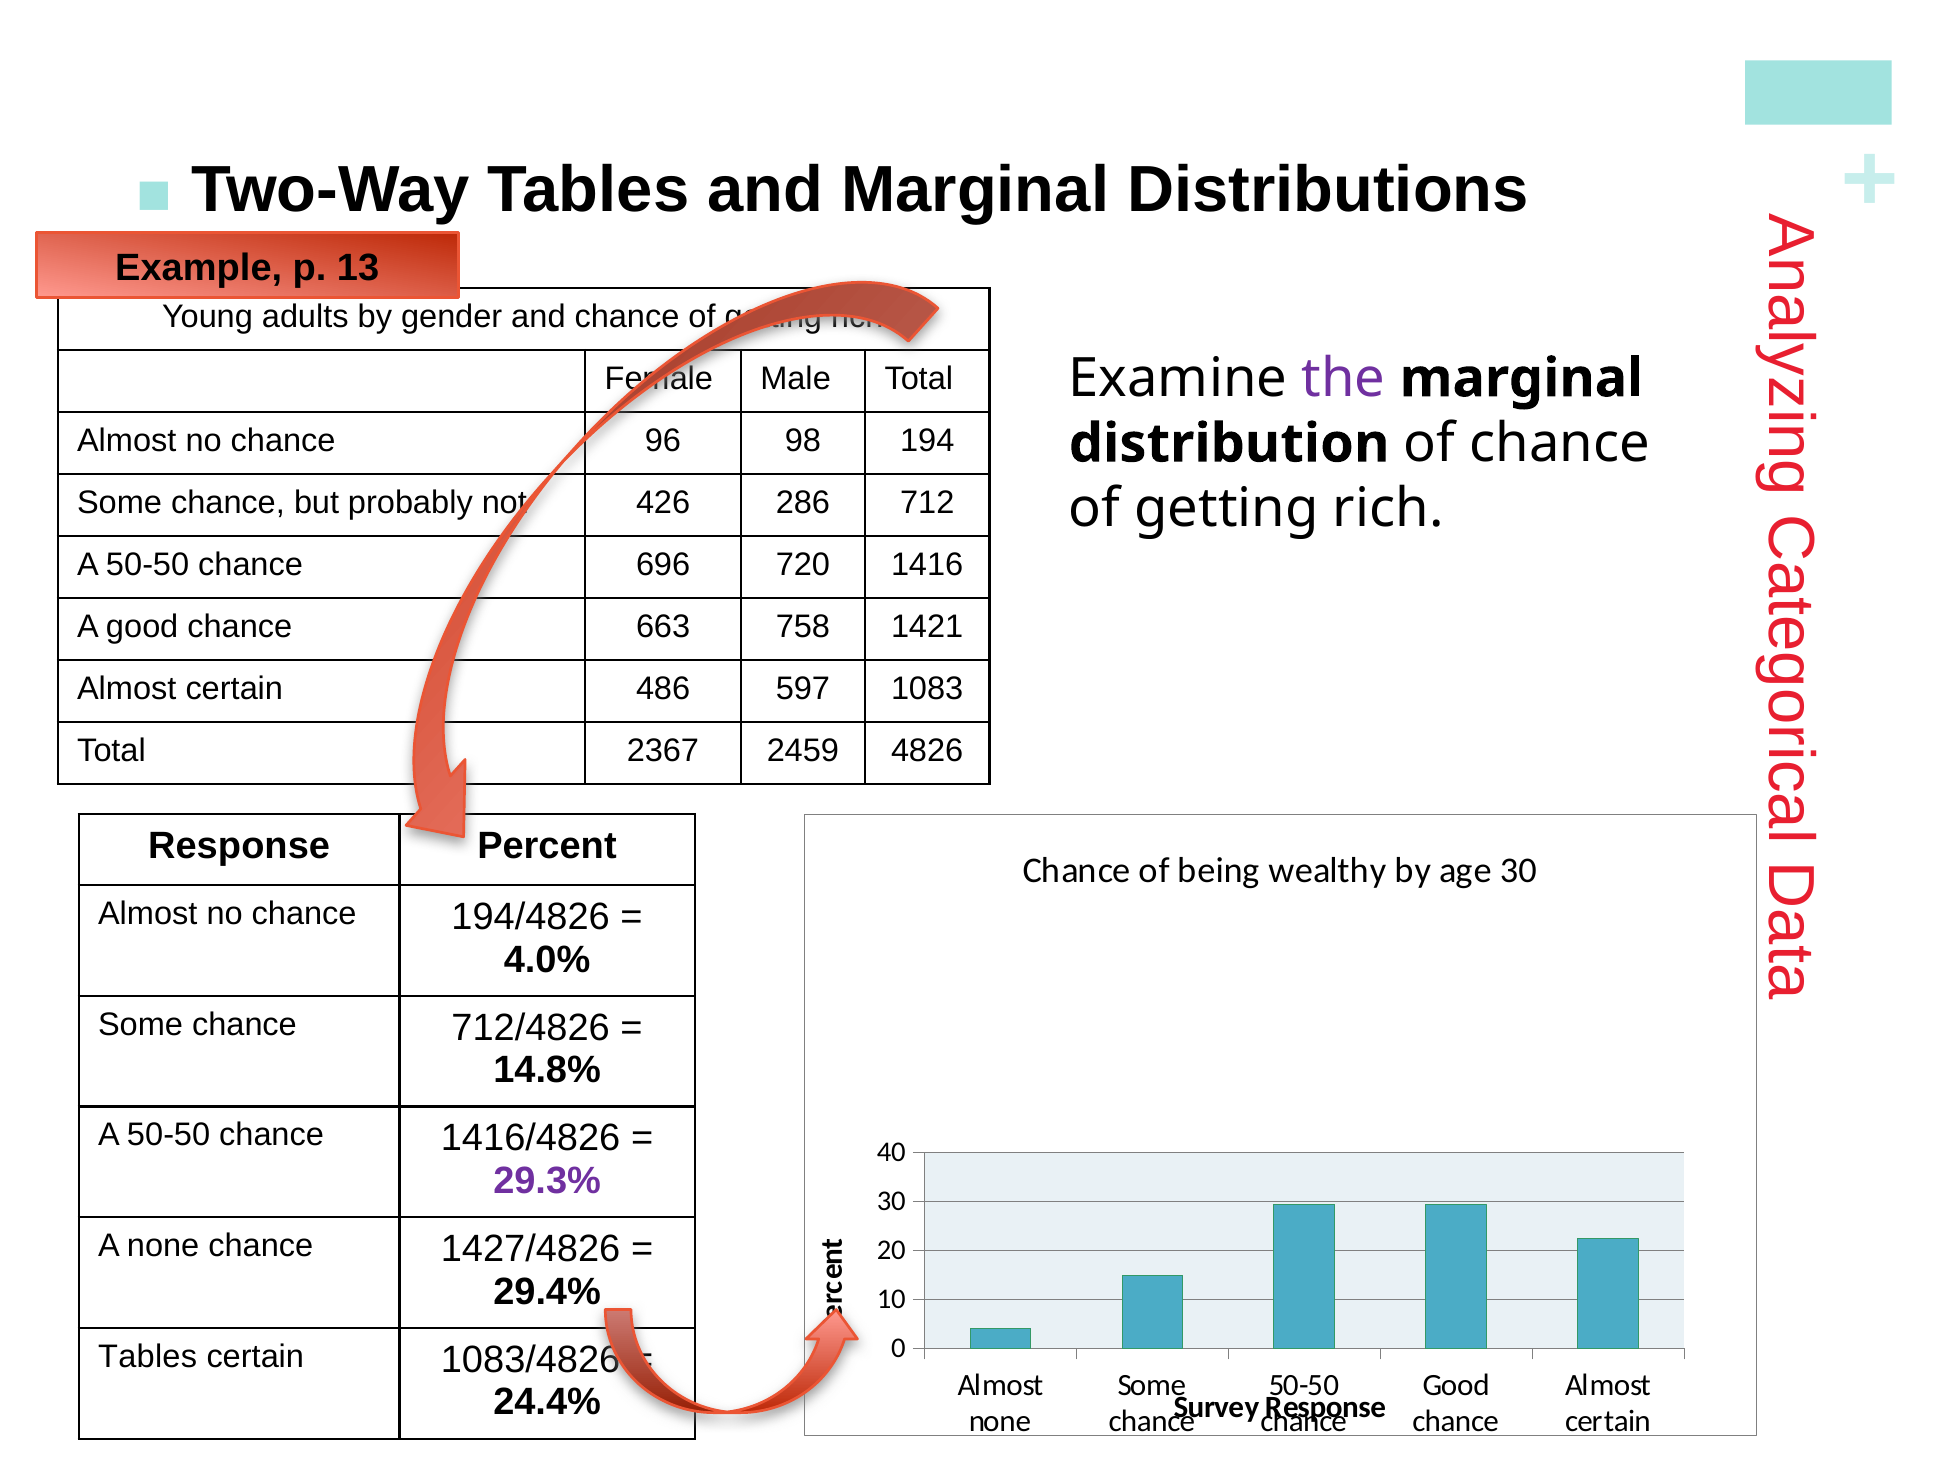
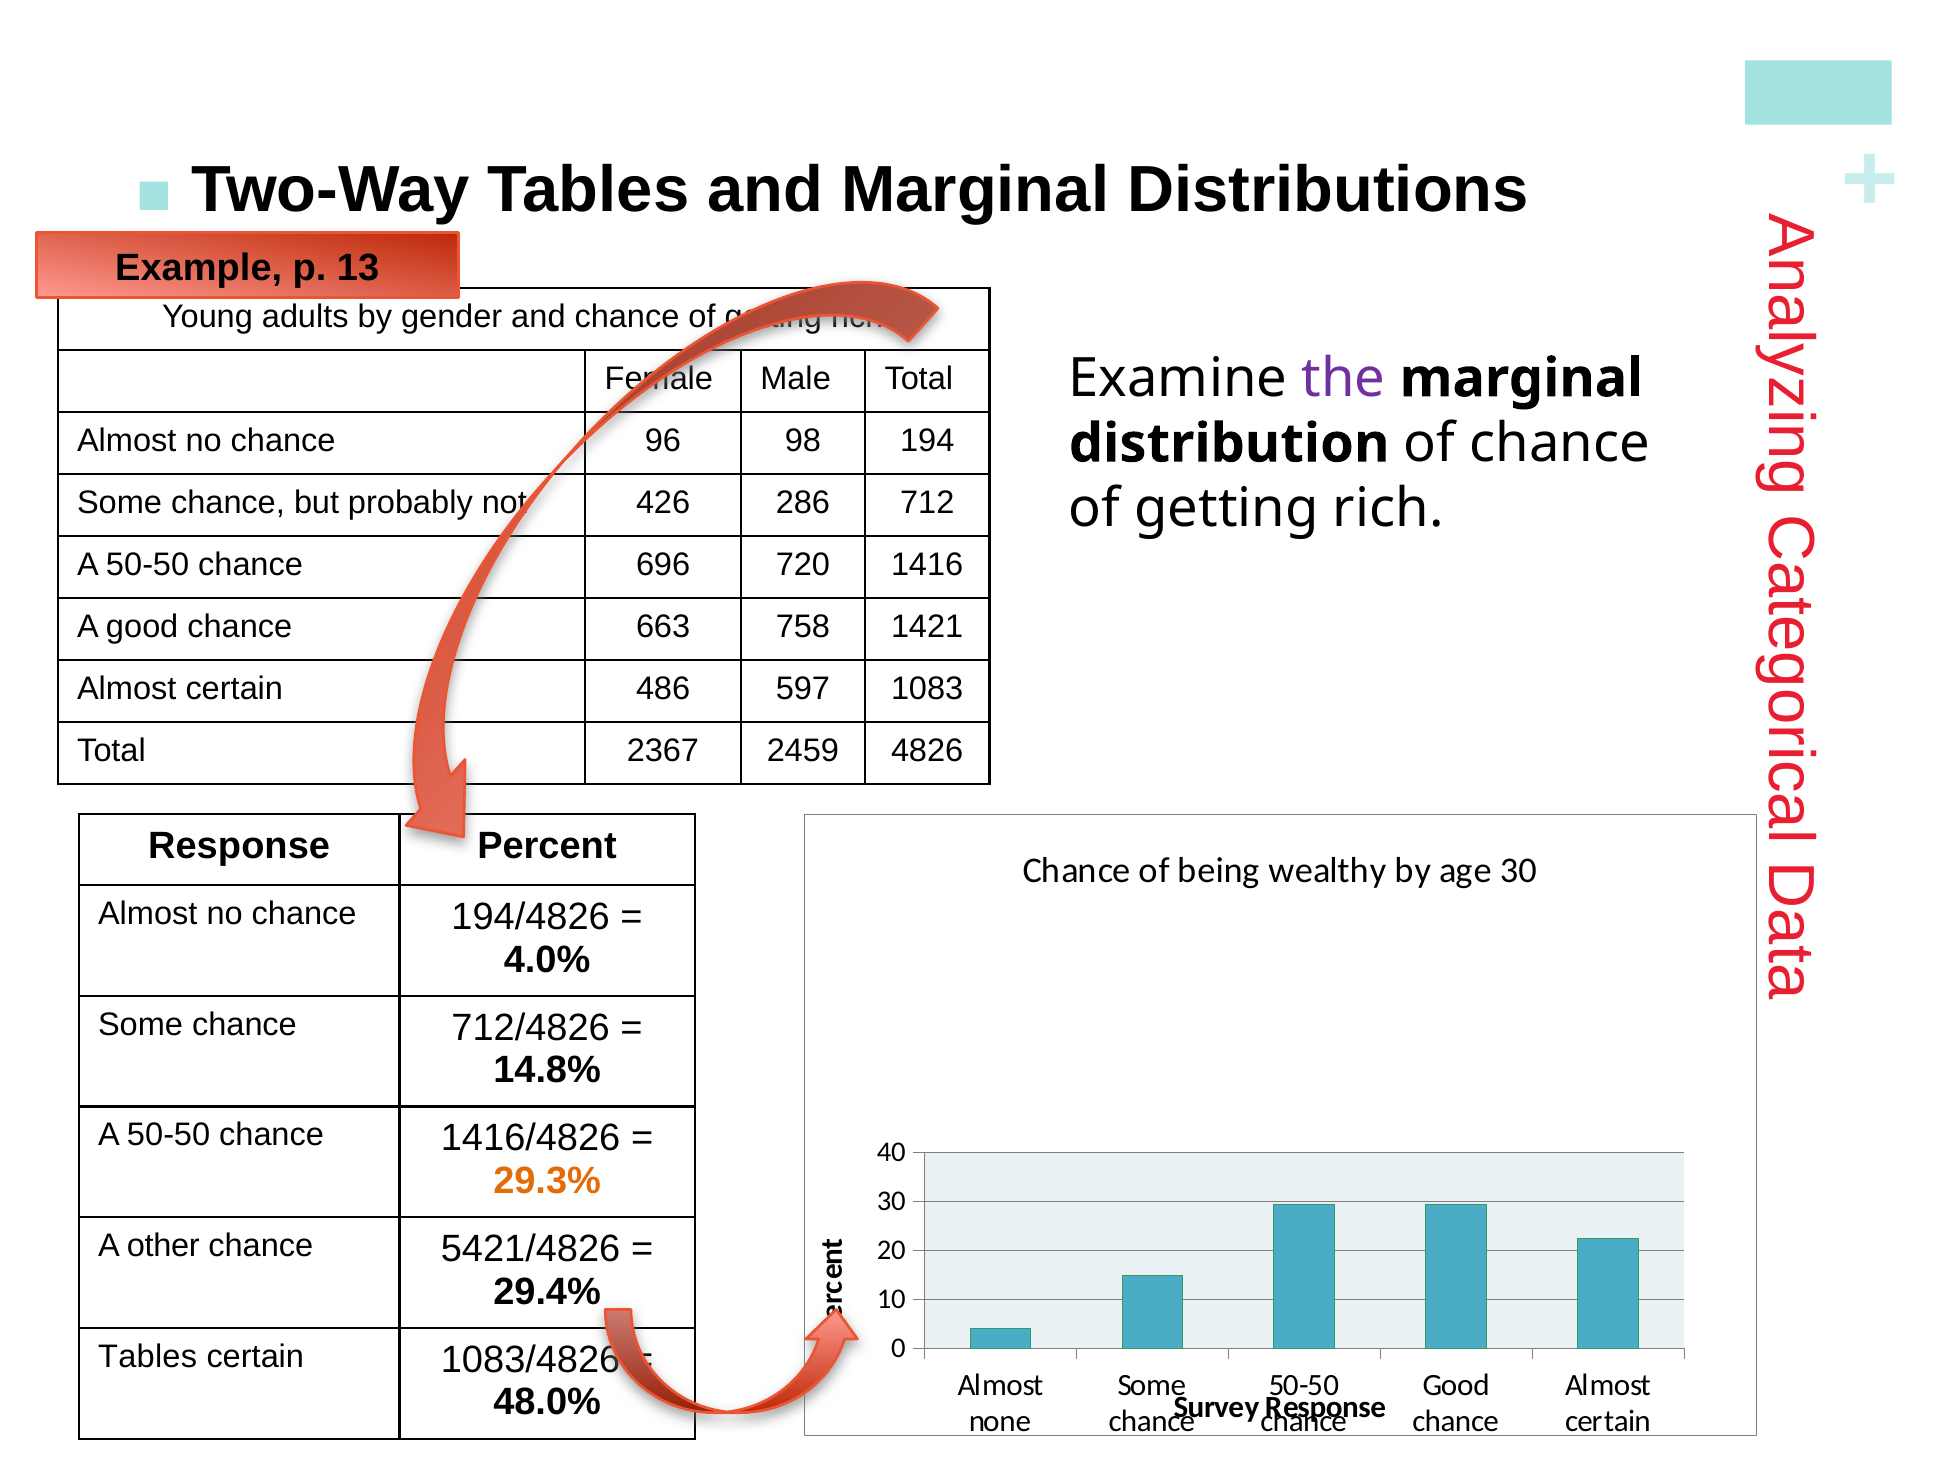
29.3% colour: purple -> orange
A none: none -> other
1427/4826: 1427/4826 -> 5421/4826
24.4%: 24.4% -> 48.0%
